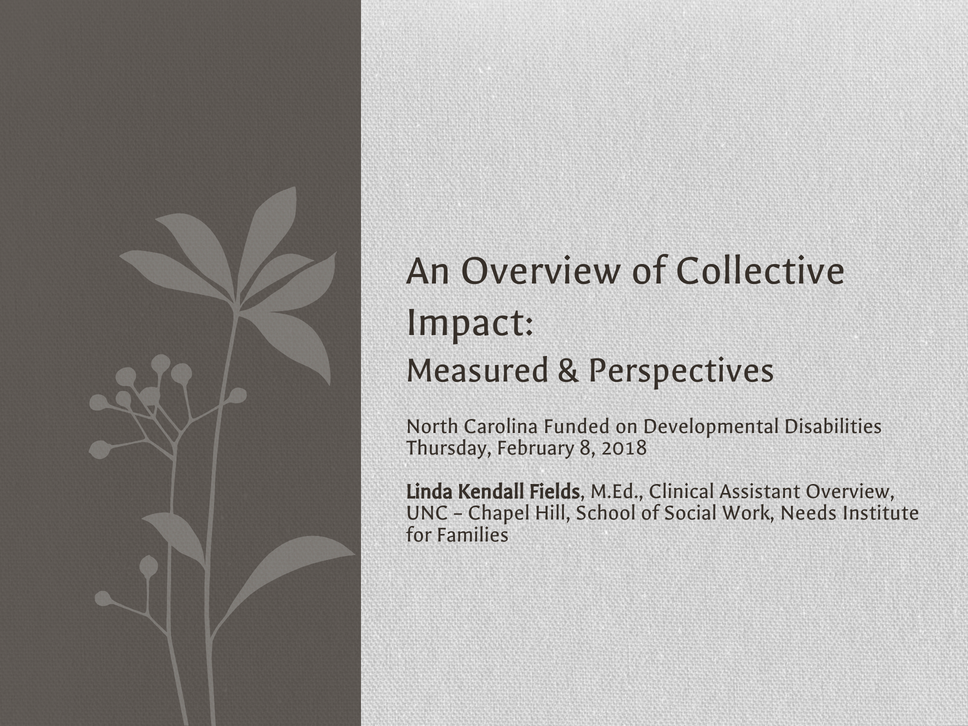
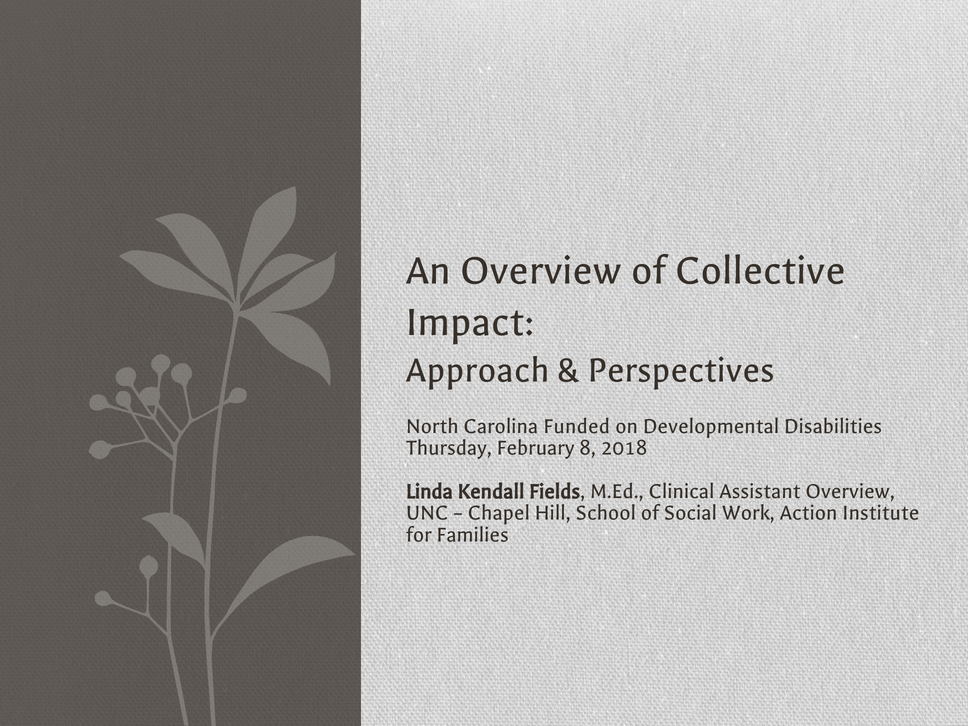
Measured: Measured -> Approach
Needs: Needs -> Action
